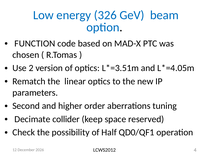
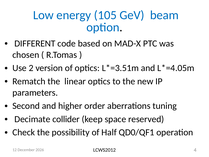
326: 326 -> 105
FUNCTION: FUNCTION -> DIFFERENT
